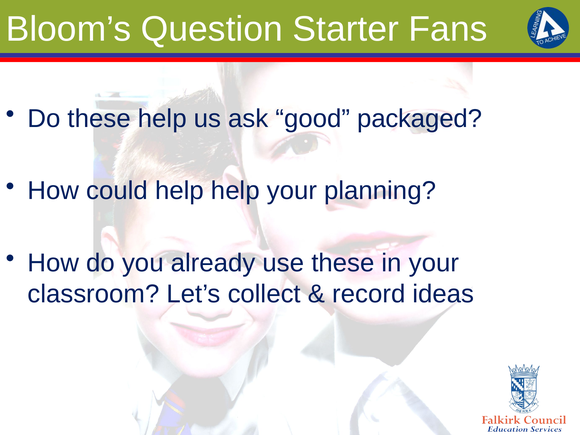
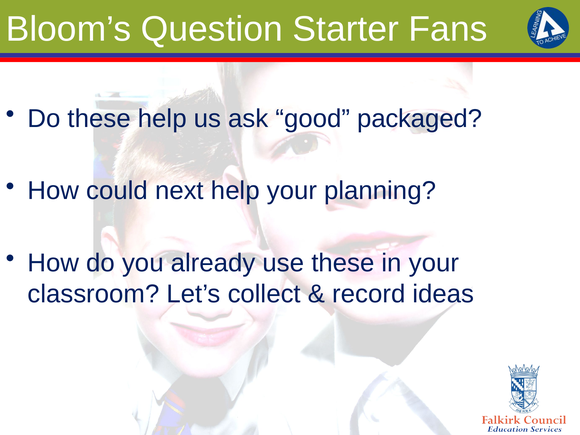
could help: help -> next
